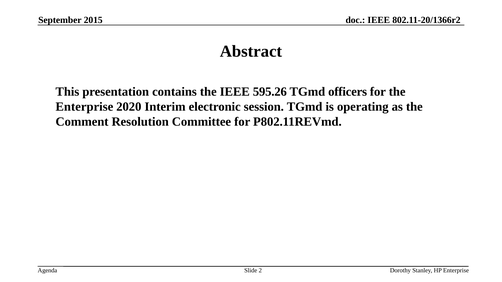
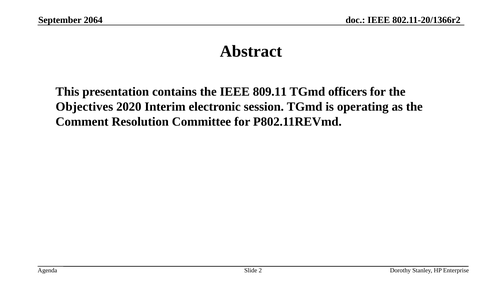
2015: 2015 -> 2064
595.26: 595.26 -> 809.11
Enterprise at (84, 107): Enterprise -> Objectives
